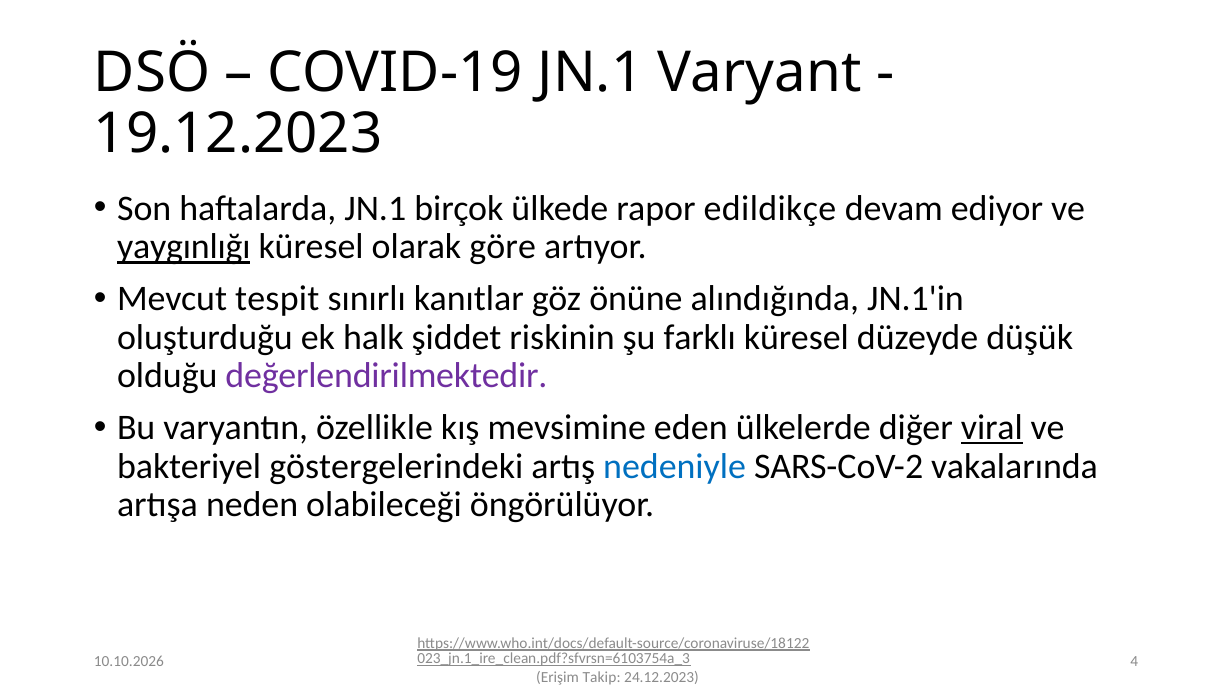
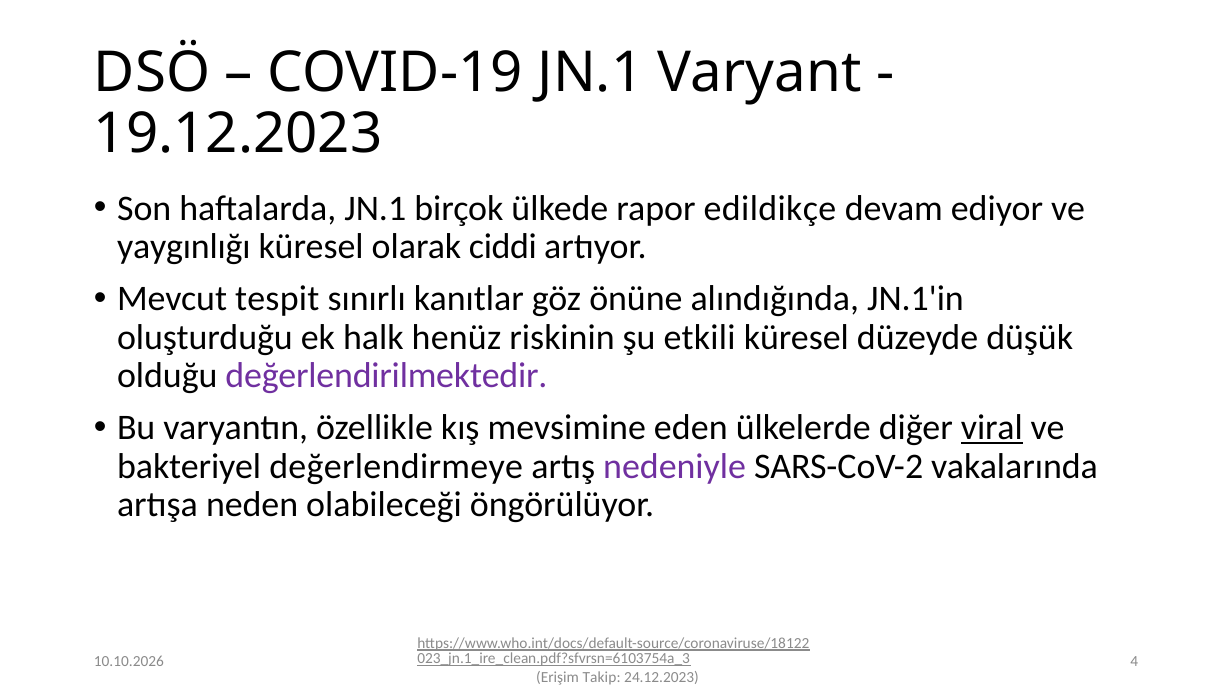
yaygınlığı underline: present -> none
göre: göre -> ciddi
şiddet: şiddet -> henüz
farklı: farklı -> etkili
göstergelerindeki: göstergelerindeki -> değerlendirmeye
nedeniyle colour: blue -> purple
